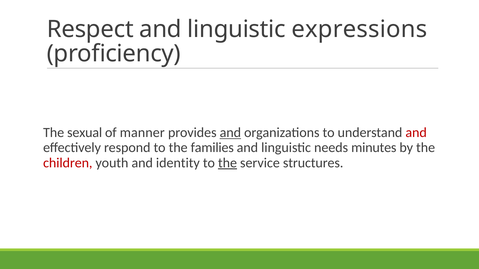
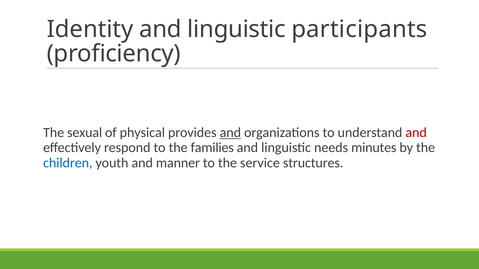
Respect: Respect -> Identity
expressions: expressions -> participants
manner: manner -> physical
children colour: red -> blue
identity: identity -> manner
the at (227, 163) underline: present -> none
